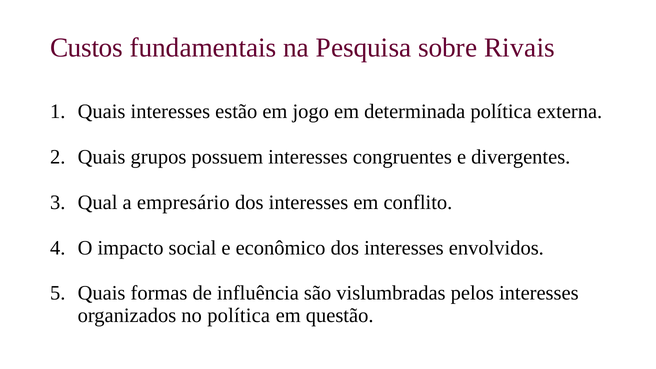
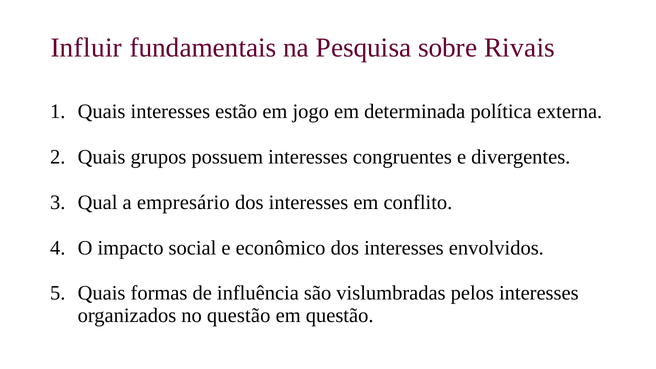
Custos: Custos -> Influir
no política: política -> questão
